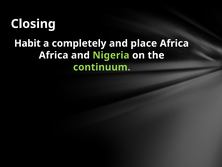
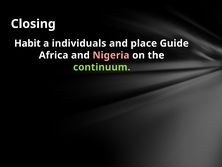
completely: completely -> individuals
place Africa: Africa -> Guide
Nigeria colour: light green -> pink
